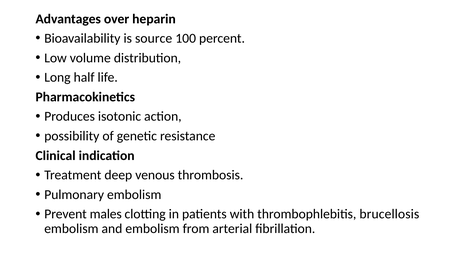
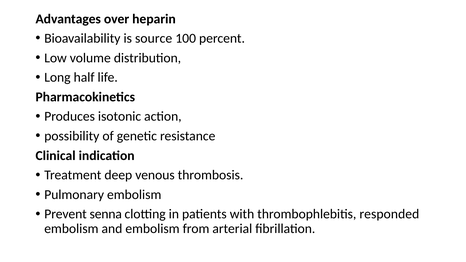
males: males -> senna
brucellosis: brucellosis -> responded
